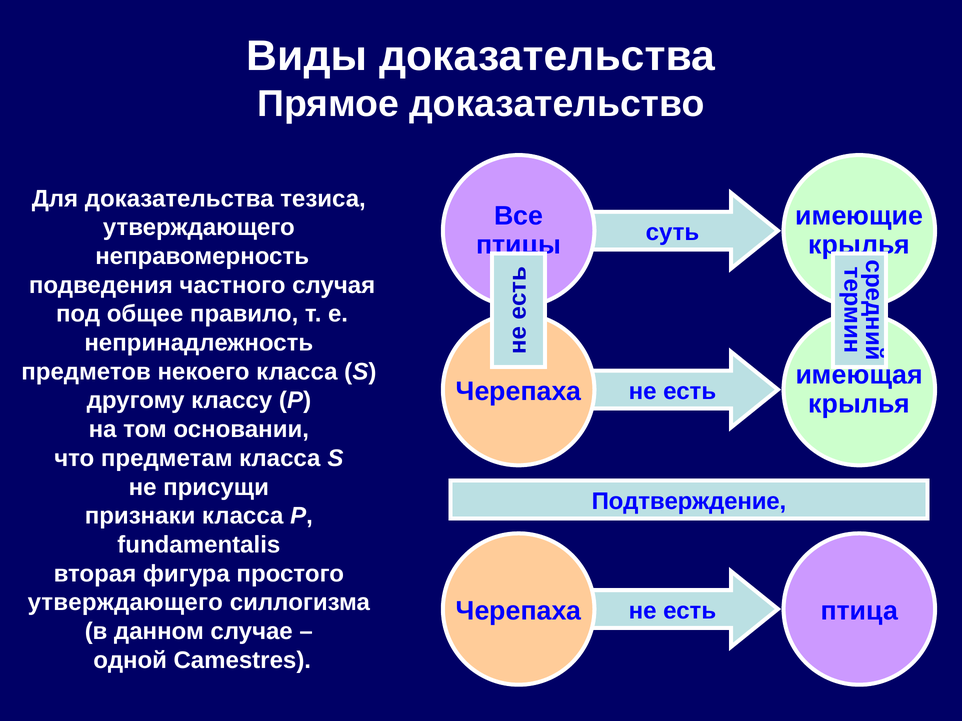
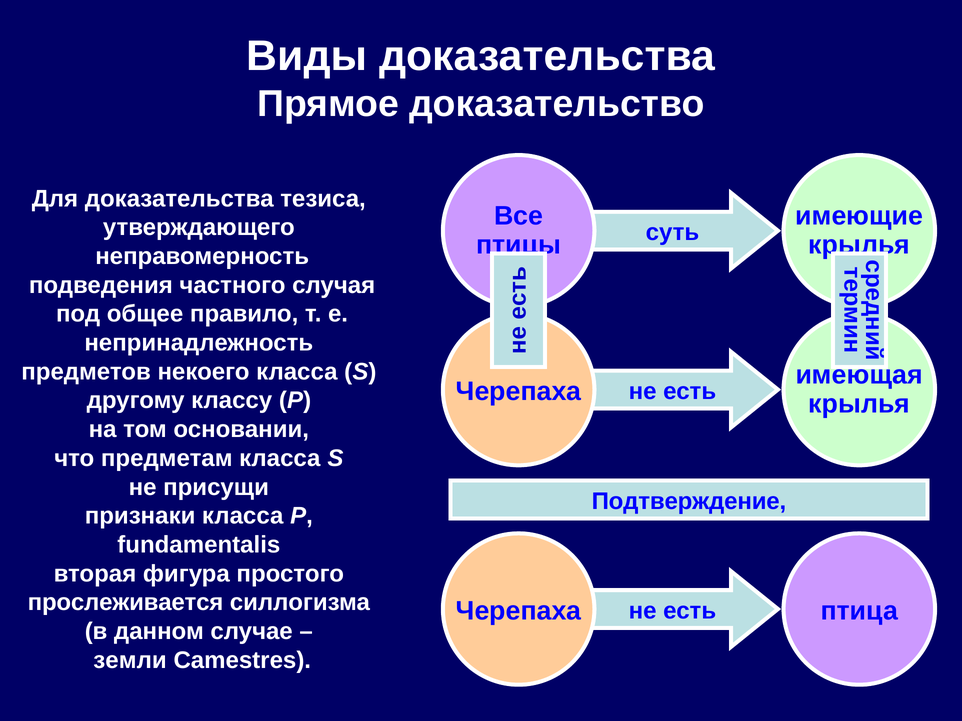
утверждающего at (125, 603): утверждающего -> прослеживается
одной: одной -> земли
